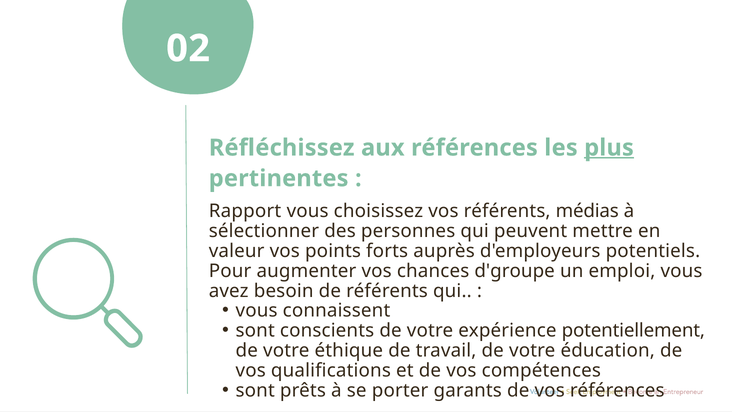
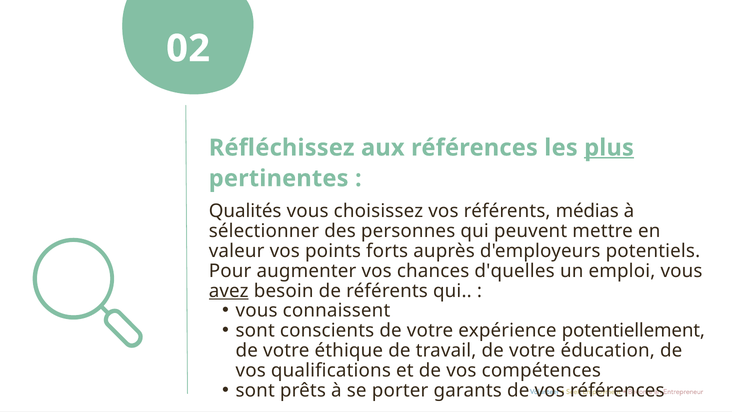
Rapport: Rapport -> Qualités
d'groupe: d'groupe -> d'quelles
avez underline: none -> present
